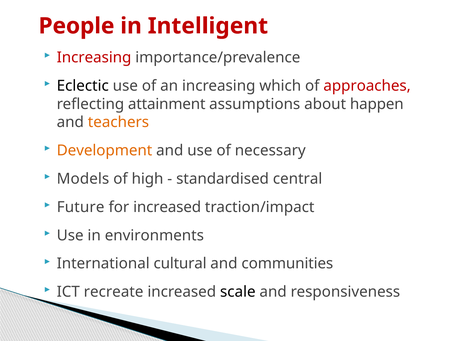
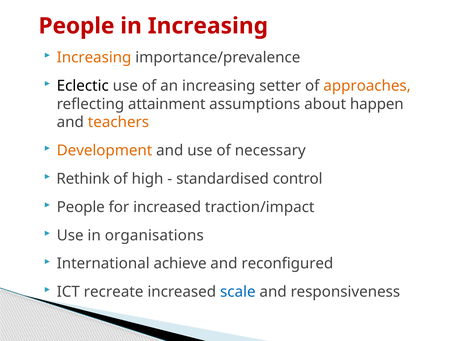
in Intelligent: Intelligent -> Increasing
Increasing at (94, 58) colour: red -> orange
which: which -> setter
approaches colour: red -> orange
Models: Models -> Rethink
central: central -> control
Future at (81, 207): Future -> People
environments: environments -> organisations
cultural: cultural -> achieve
communities: communities -> reconfigured
scale colour: black -> blue
